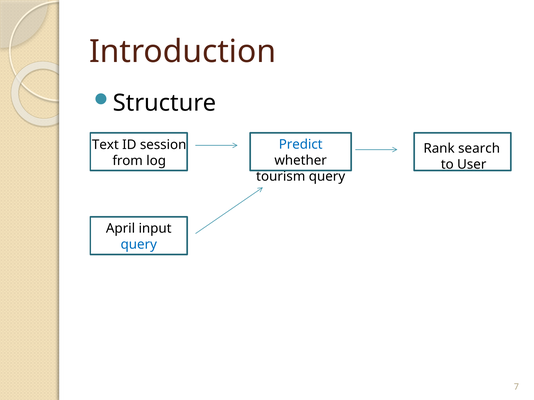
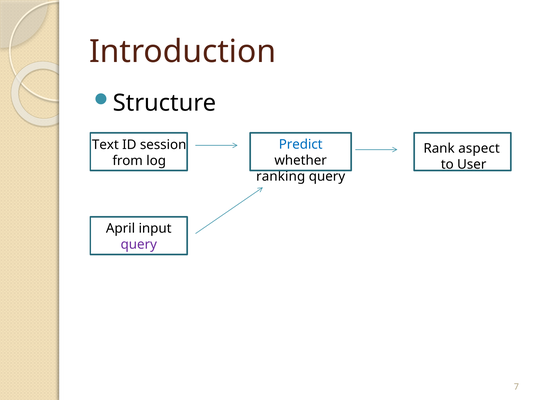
search: search -> aspect
tourism: tourism -> ranking
query at (139, 245) colour: blue -> purple
